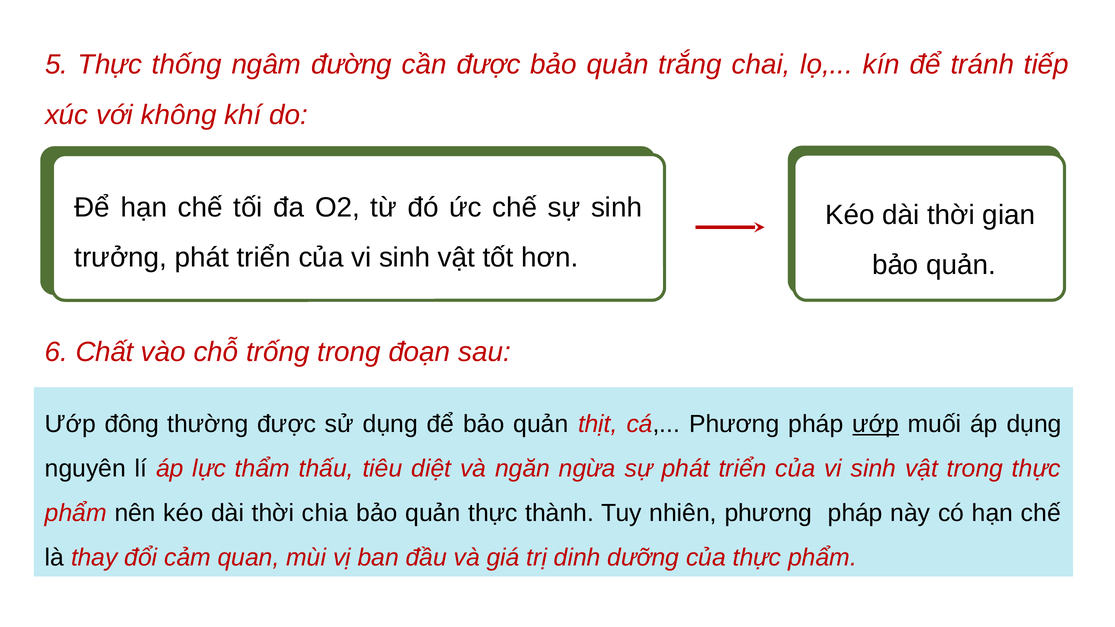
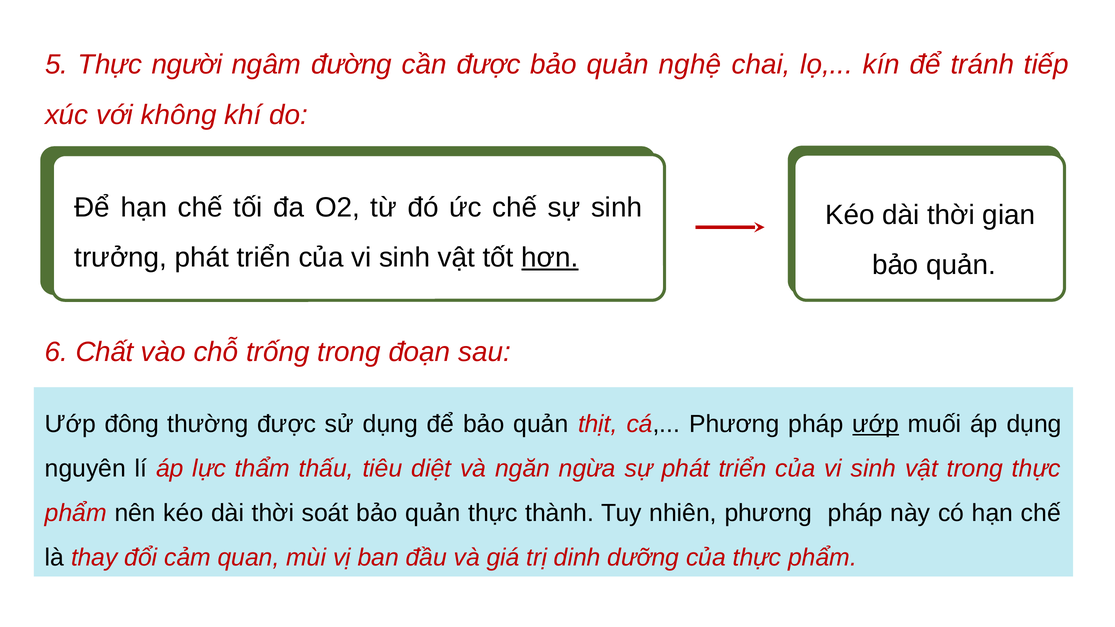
thống: thống -> người
trắng: trắng -> nghệ
hơn underline: none -> present
chia: chia -> soát
